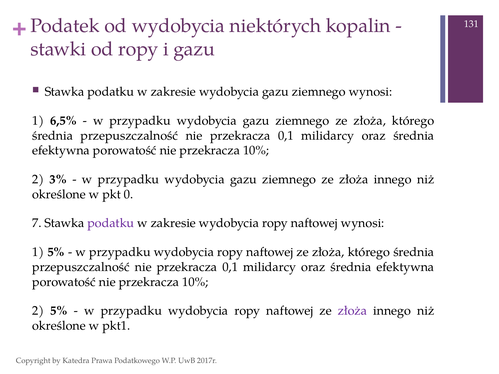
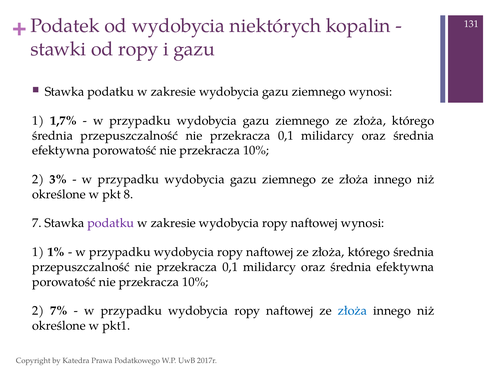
6,5%: 6,5% -> 1,7%
0: 0 -> 8
1 5%: 5% -> 1%
2 5%: 5% -> 7%
złoża at (352, 311) colour: purple -> blue
